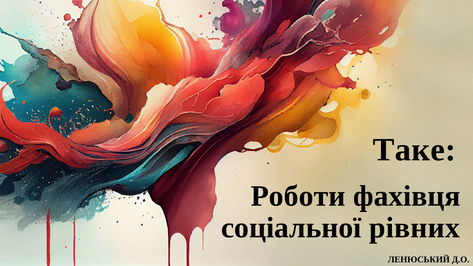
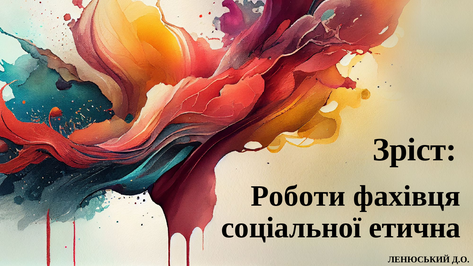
Таке: Таке -> Зріст
рівних: рівних -> етична
